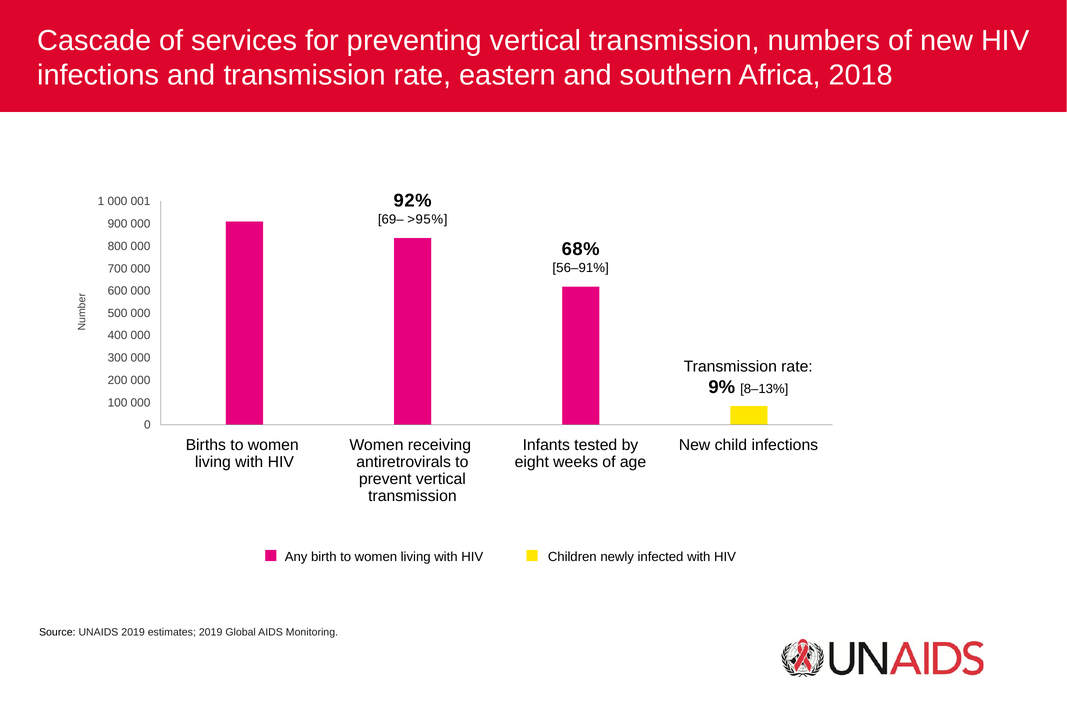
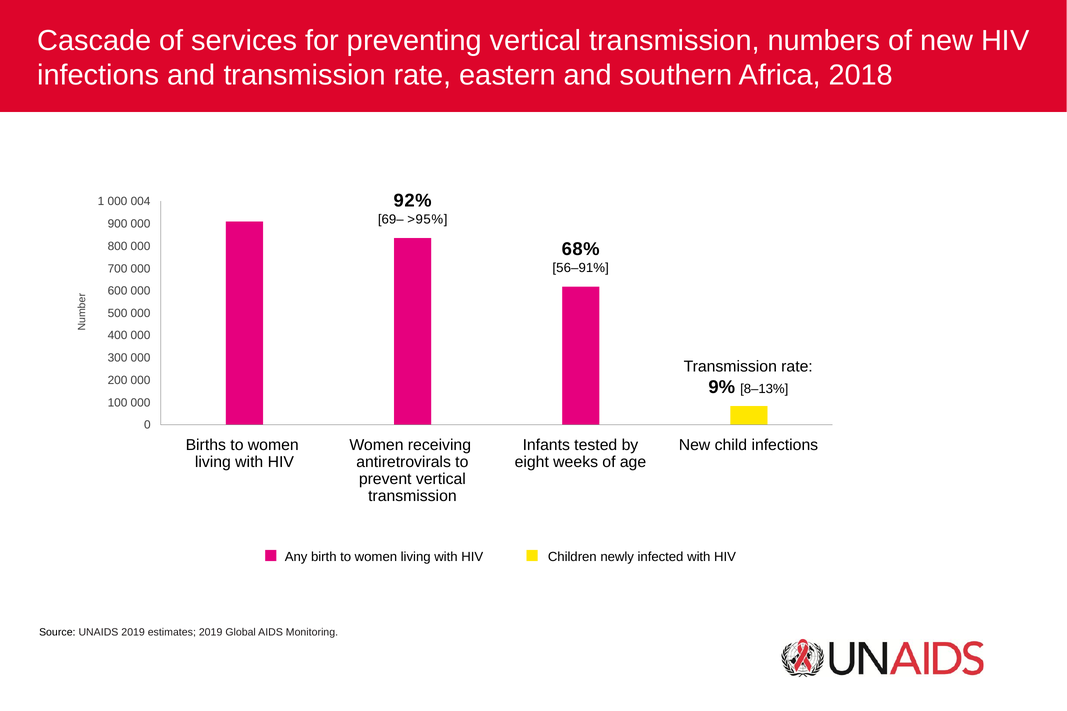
001: 001 -> 004
